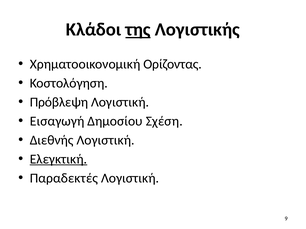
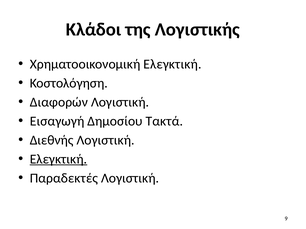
της underline: present -> none
Χρηματοοικονομική Ορίζοντας: Ορίζοντας -> Ελεγκτική
Πρόβλεψη: Πρόβλεψη -> Διαφορών
Σχέση: Σχέση -> Τακτά
